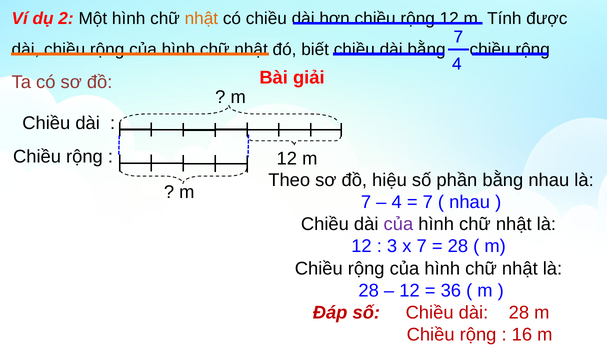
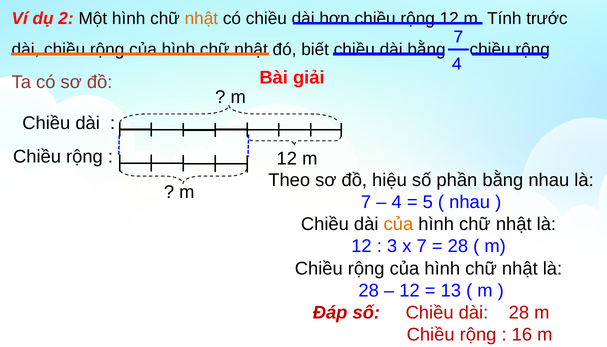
được: được -> trước
7 at (428, 202): 7 -> 5
của at (398, 224) colour: purple -> orange
36: 36 -> 13
